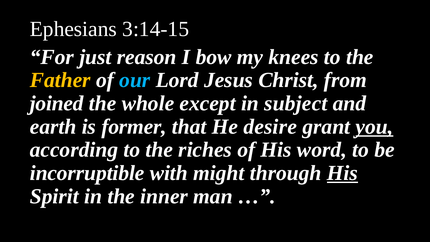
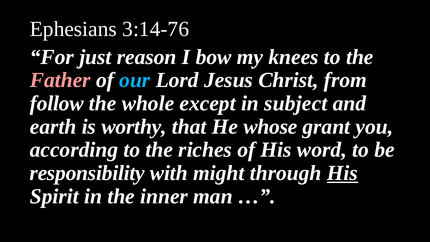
3:14-15: 3:14-15 -> 3:14-76
Father colour: yellow -> pink
joined: joined -> follow
former: former -> worthy
desire: desire -> whose
you underline: present -> none
incorruptible: incorruptible -> responsibility
